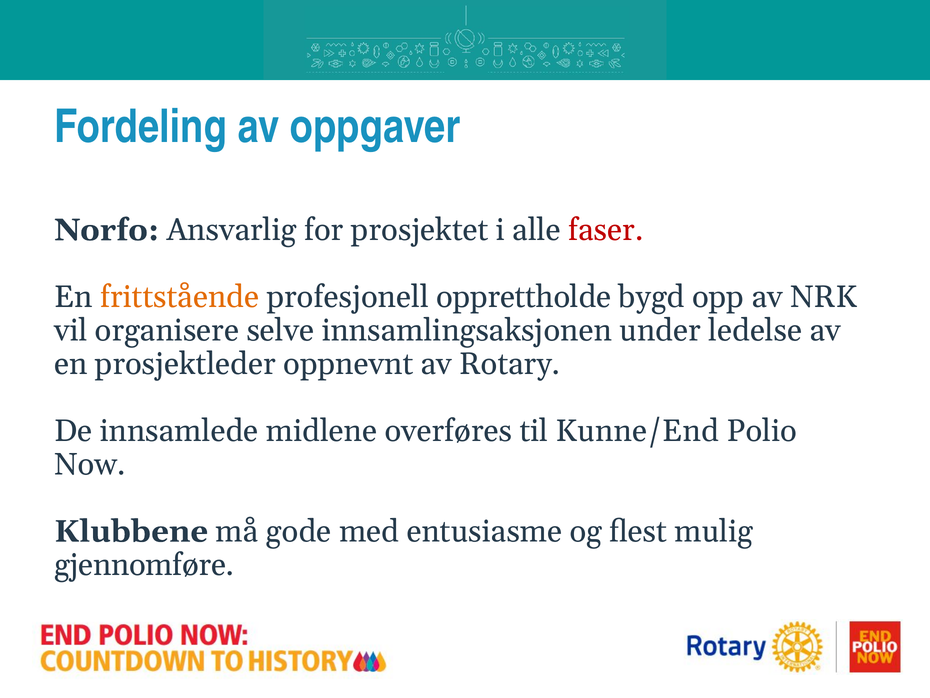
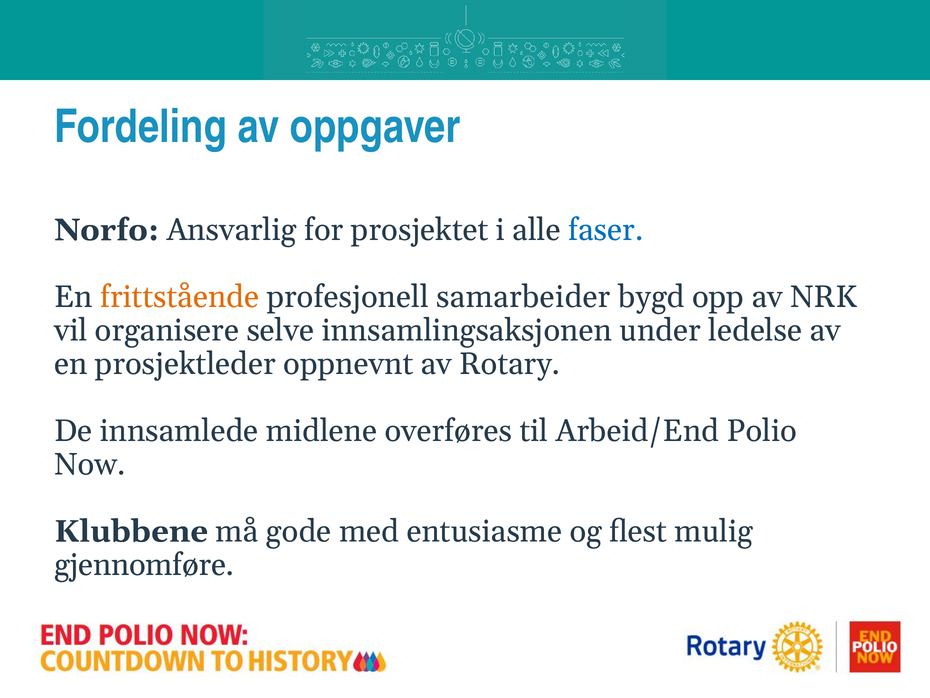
faser colour: red -> blue
opprettholde: opprettholde -> samarbeider
Kunne/End: Kunne/End -> Arbeid/End
